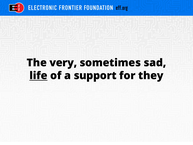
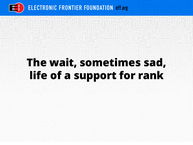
very: very -> wait
life underline: present -> none
they: they -> rank
